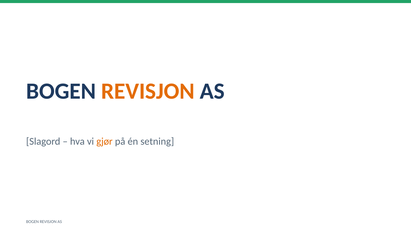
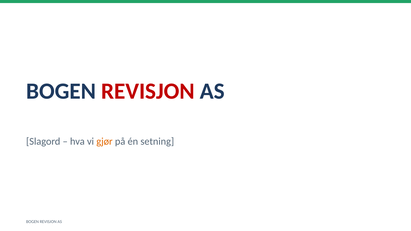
REVISJON at (148, 91) colour: orange -> red
